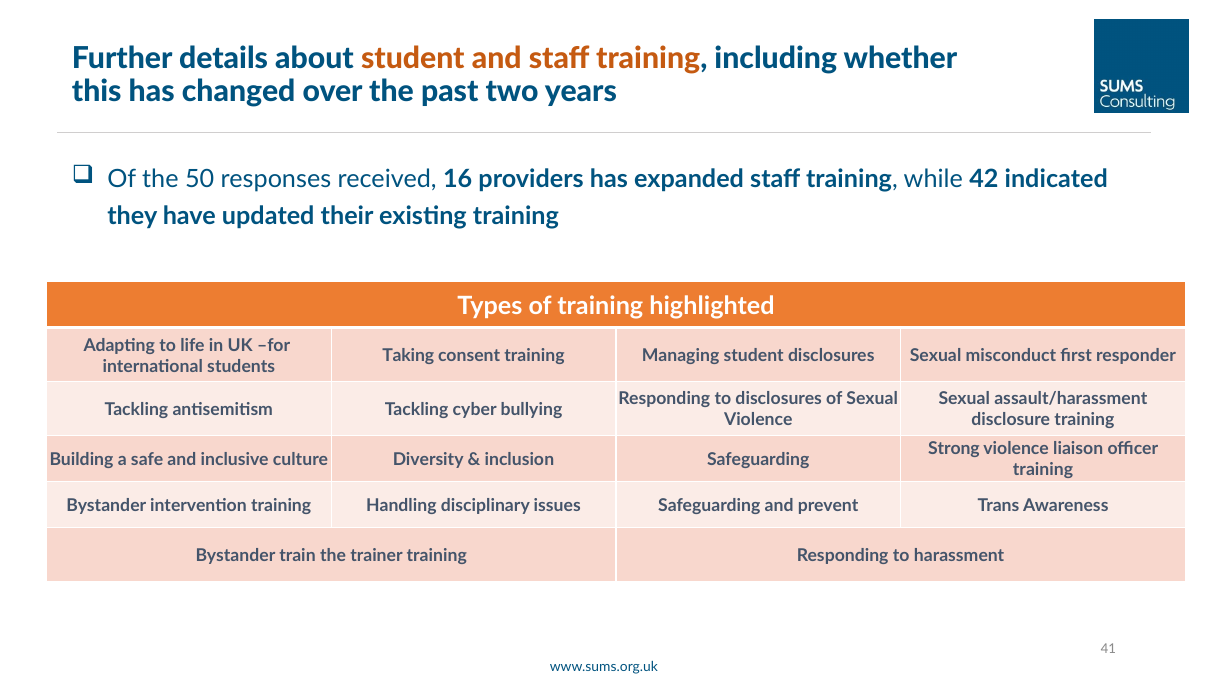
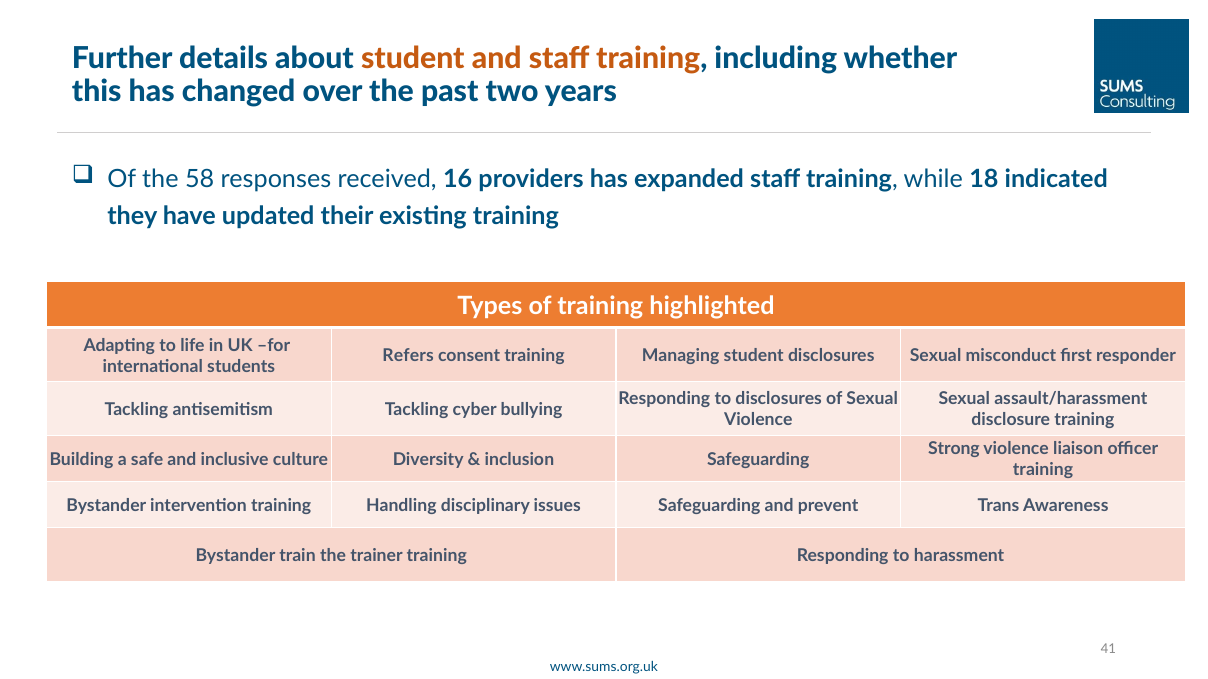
50: 50 -> 58
42: 42 -> 18
Taking: Taking -> Refers
